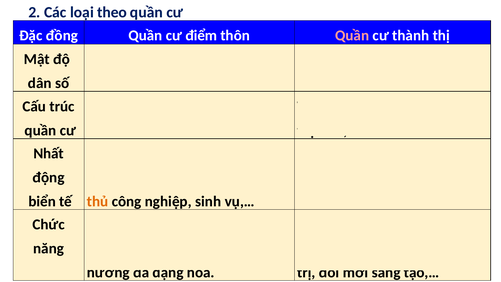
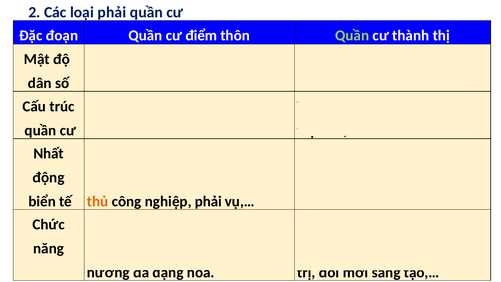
loại theo: theo -> phải
đồng: đồng -> đoạn
Quần at (352, 35) colour: pink -> light green
nghiệp sinh: sinh -> phải
